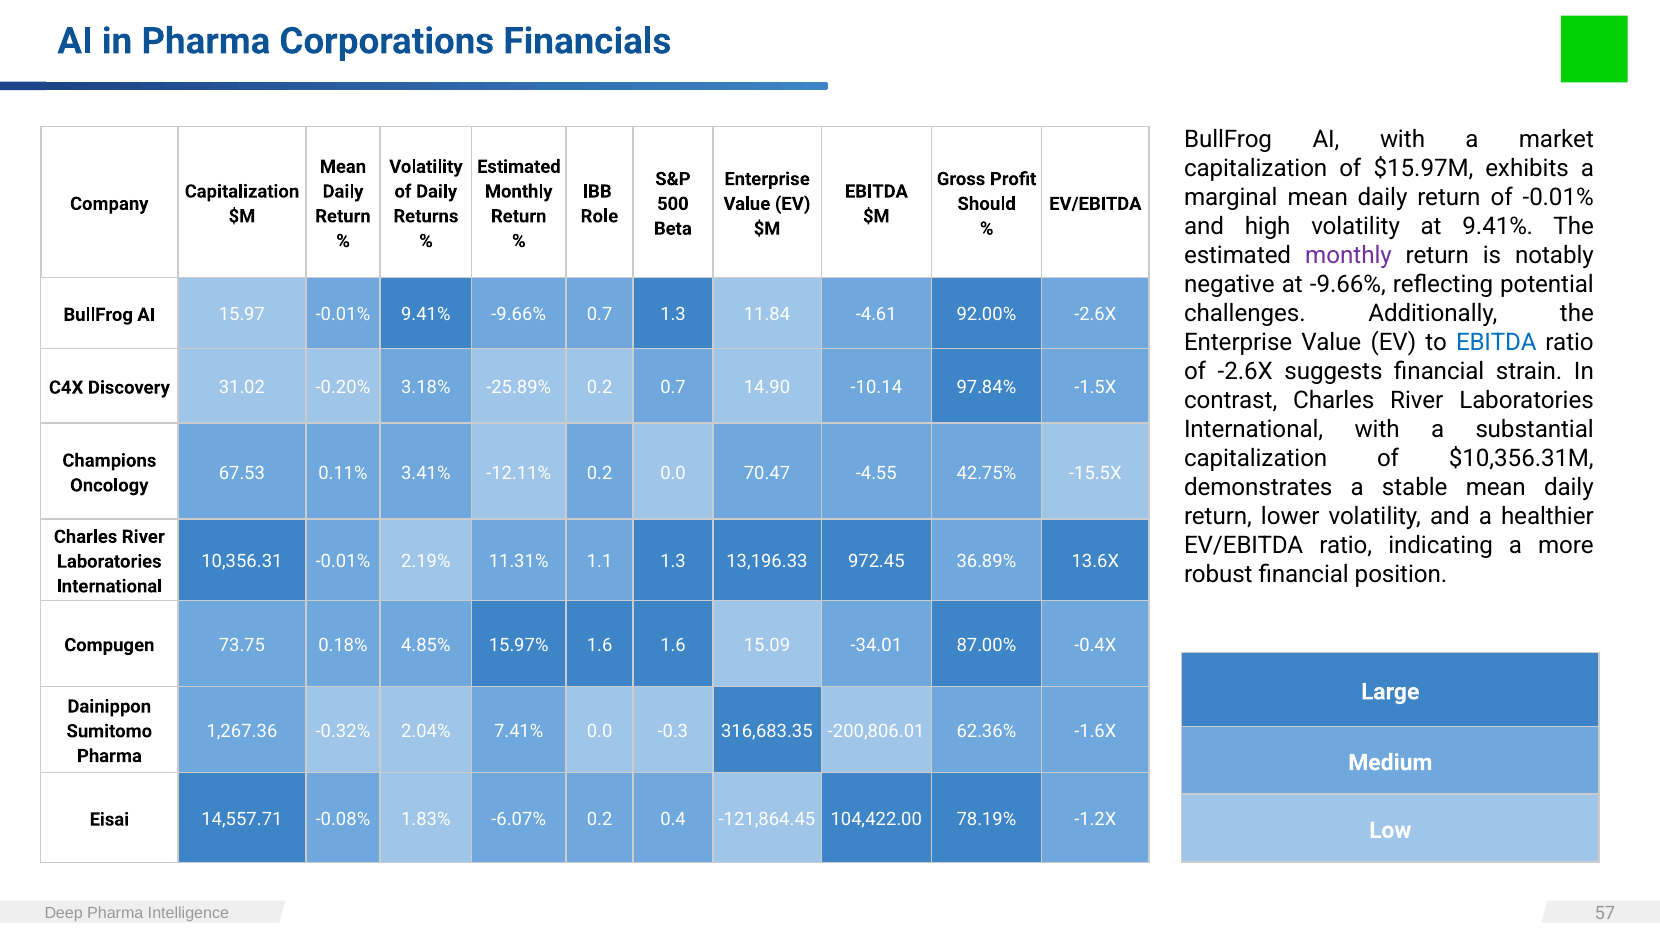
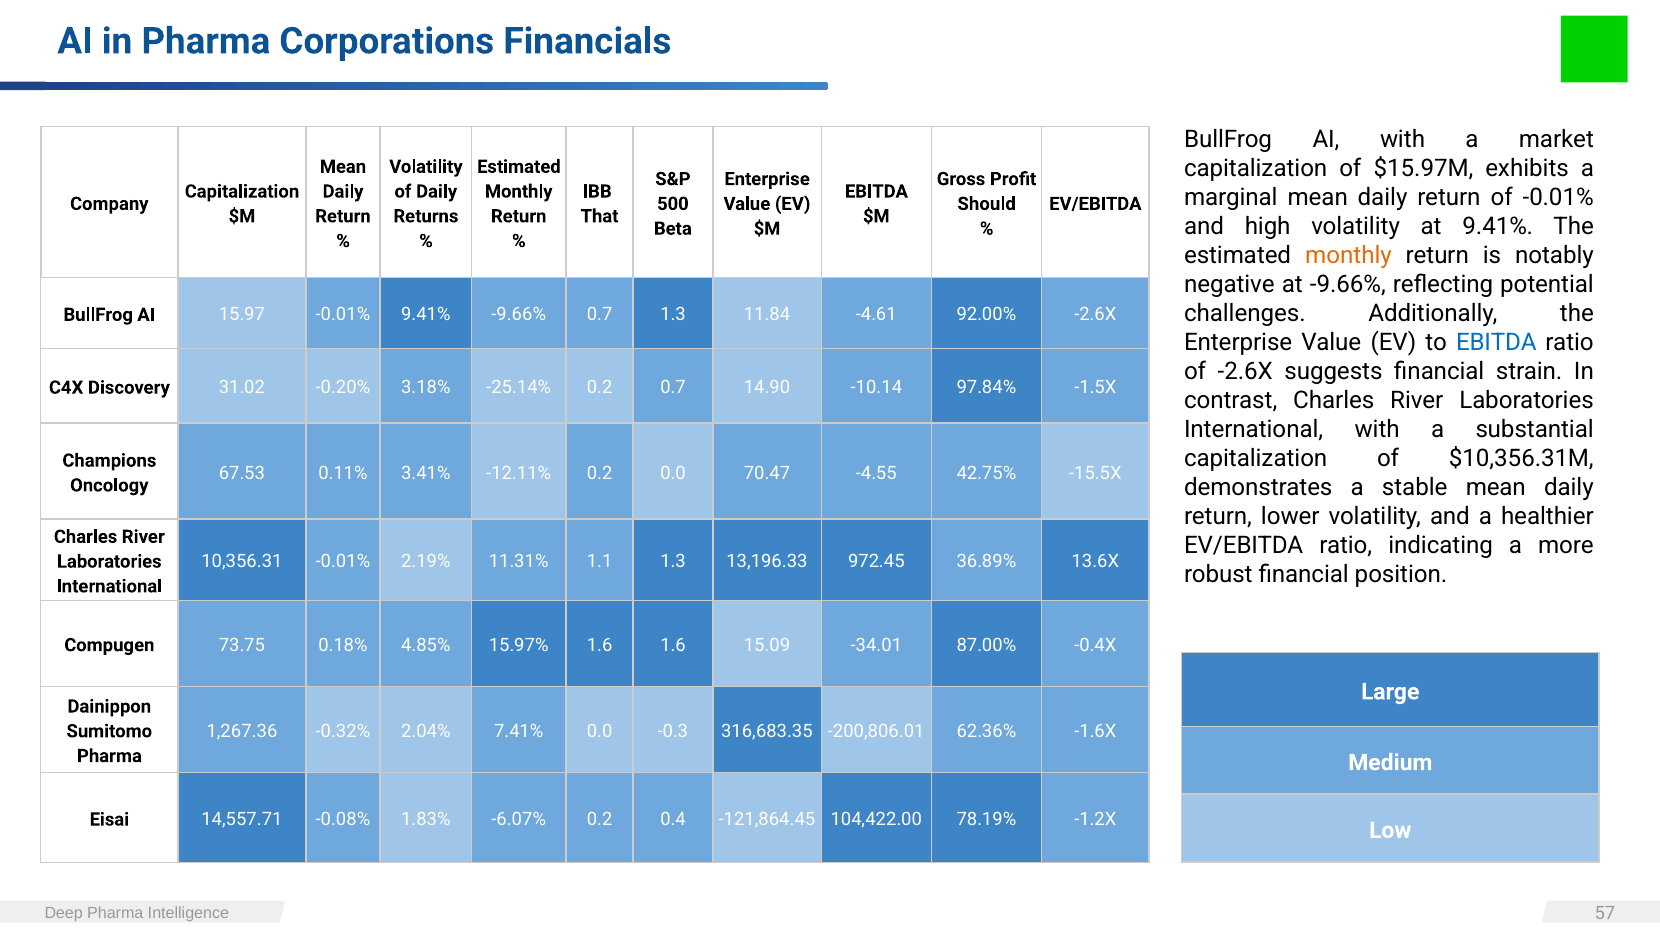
Role: Role -> That
monthly at (1349, 256) colour: purple -> orange
-25.89%: -25.89% -> -25.14%
